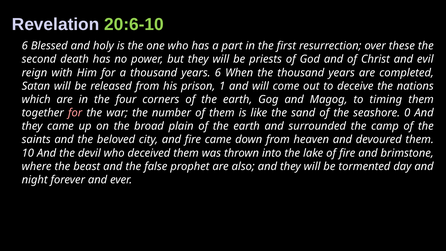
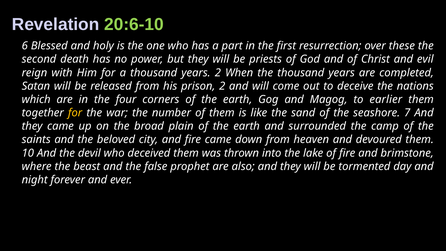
years 6: 6 -> 2
prison 1: 1 -> 2
timing: timing -> earlier
for at (75, 113) colour: pink -> yellow
0: 0 -> 7
